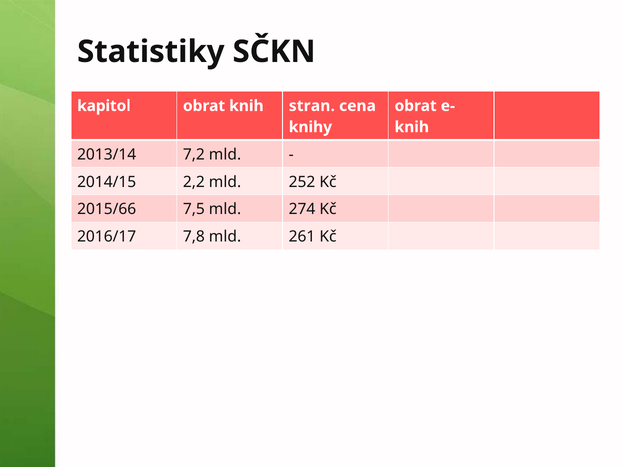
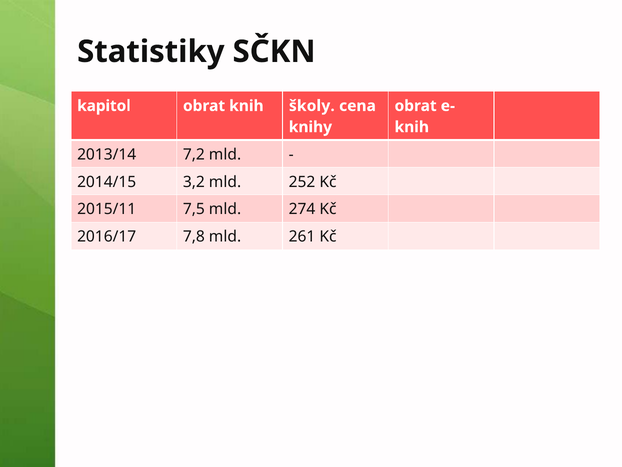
stran: stran -> školy
2,2: 2,2 -> 3,2
2015/66: 2015/66 -> 2015/11
